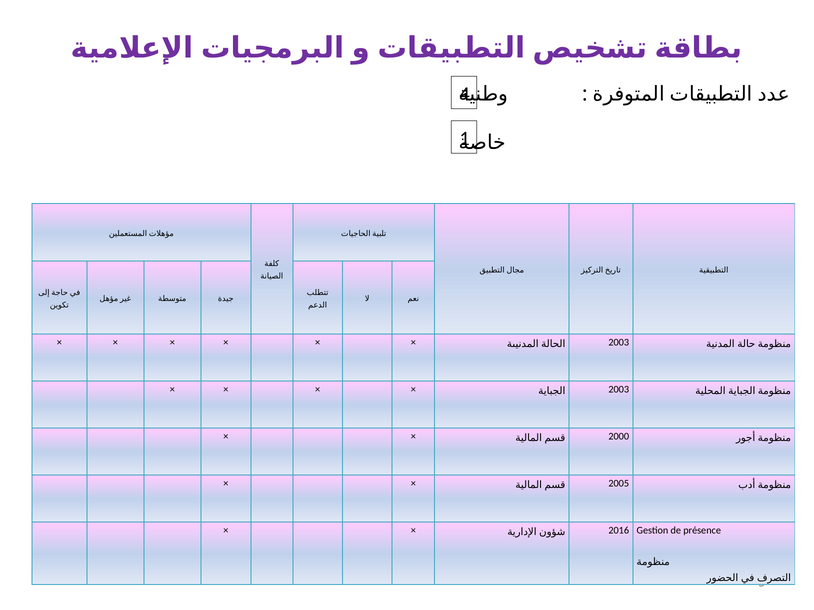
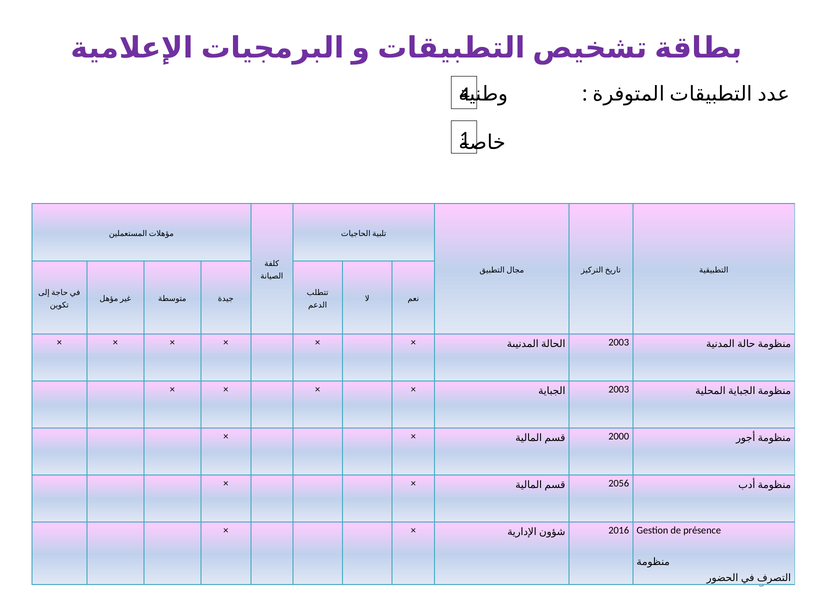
2005: 2005 -> 2056
